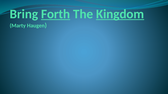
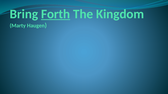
Kingdom underline: present -> none
